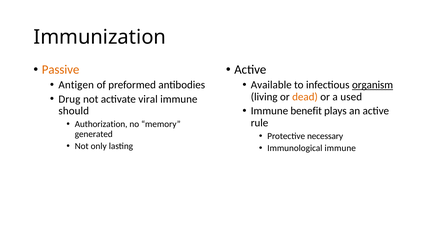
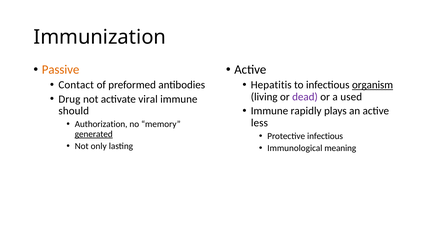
Antigen: Antigen -> Contact
Available: Available -> Hepatitis
dead colour: orange -> purple
benefit: benefit -> rapidly
rule: rule -> less
generated underline: none -> present
Protective necessary: necessary -> infectious
Immunological immune: immune -> meaning
